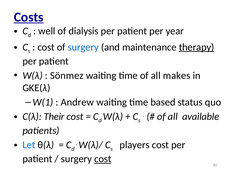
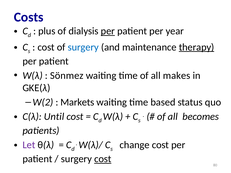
Costs underline: present -> none
well: well -> plus
per at (108, 31) underline: none -> present
W(1: W(1 -> W(2
Andrew: Andrew -> Markets
Their: Their -> Until
available: available -> becomes
Let colour: blue -> purple
players: players -> change
